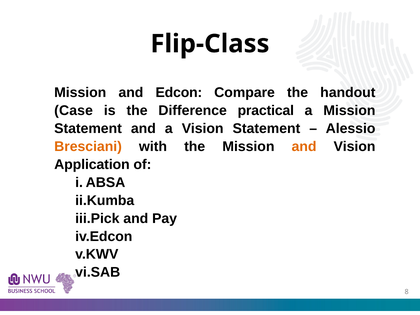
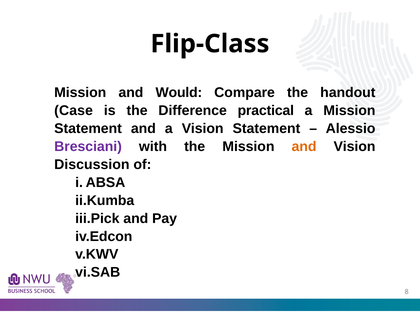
Edcon: Edcon -> Would
Bresciani colour: orange -> purple
Application: Application -> Discussion
